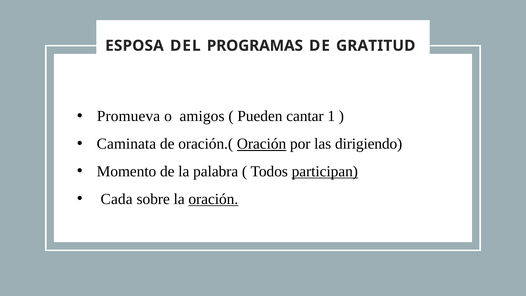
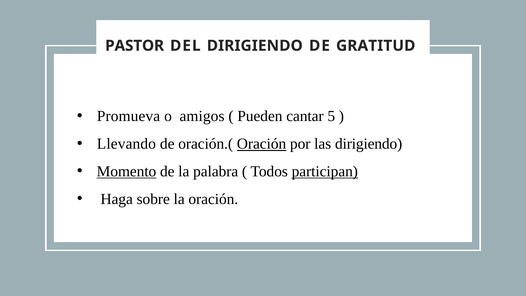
ESPOSA: ESPOSA -> PASTOR
DEL PROGRAMAS: PROGRAMAS -> DIRIGIENDO
1: 1 -> 5
Caminata: Caminata -> Llevando
Momento underline: none -> present
Cada: Cada -> Haga
oración at (213, 199) underline: present -> none
